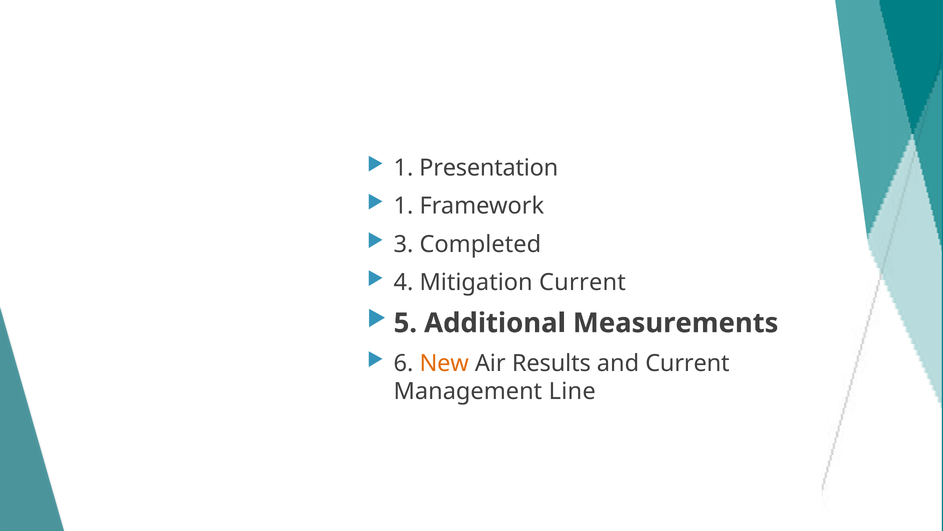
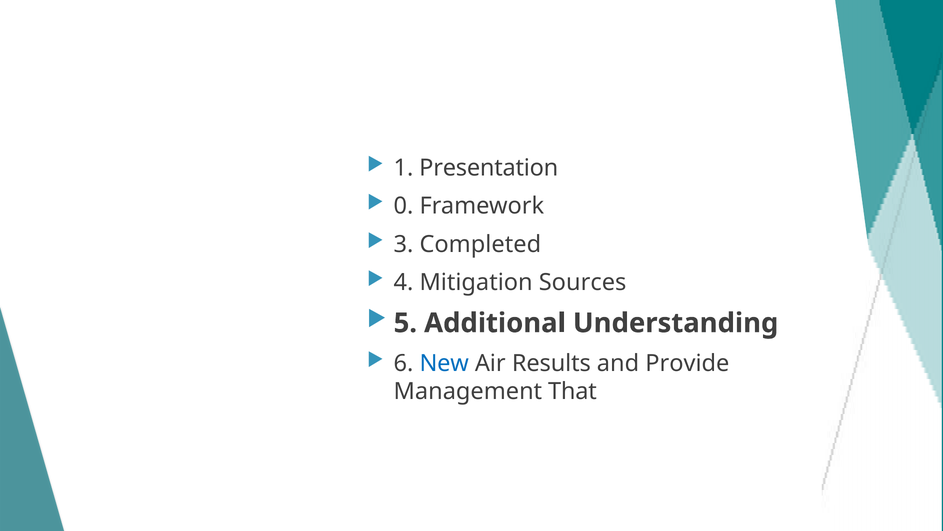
1 at (403, 206): 1 -> 0
Mitigation Current: Current -> Sources
Measurements: Measurements -> Understanding
New colour: orange -> blue
and Current: Current -> Provide
Line: Line -> That
